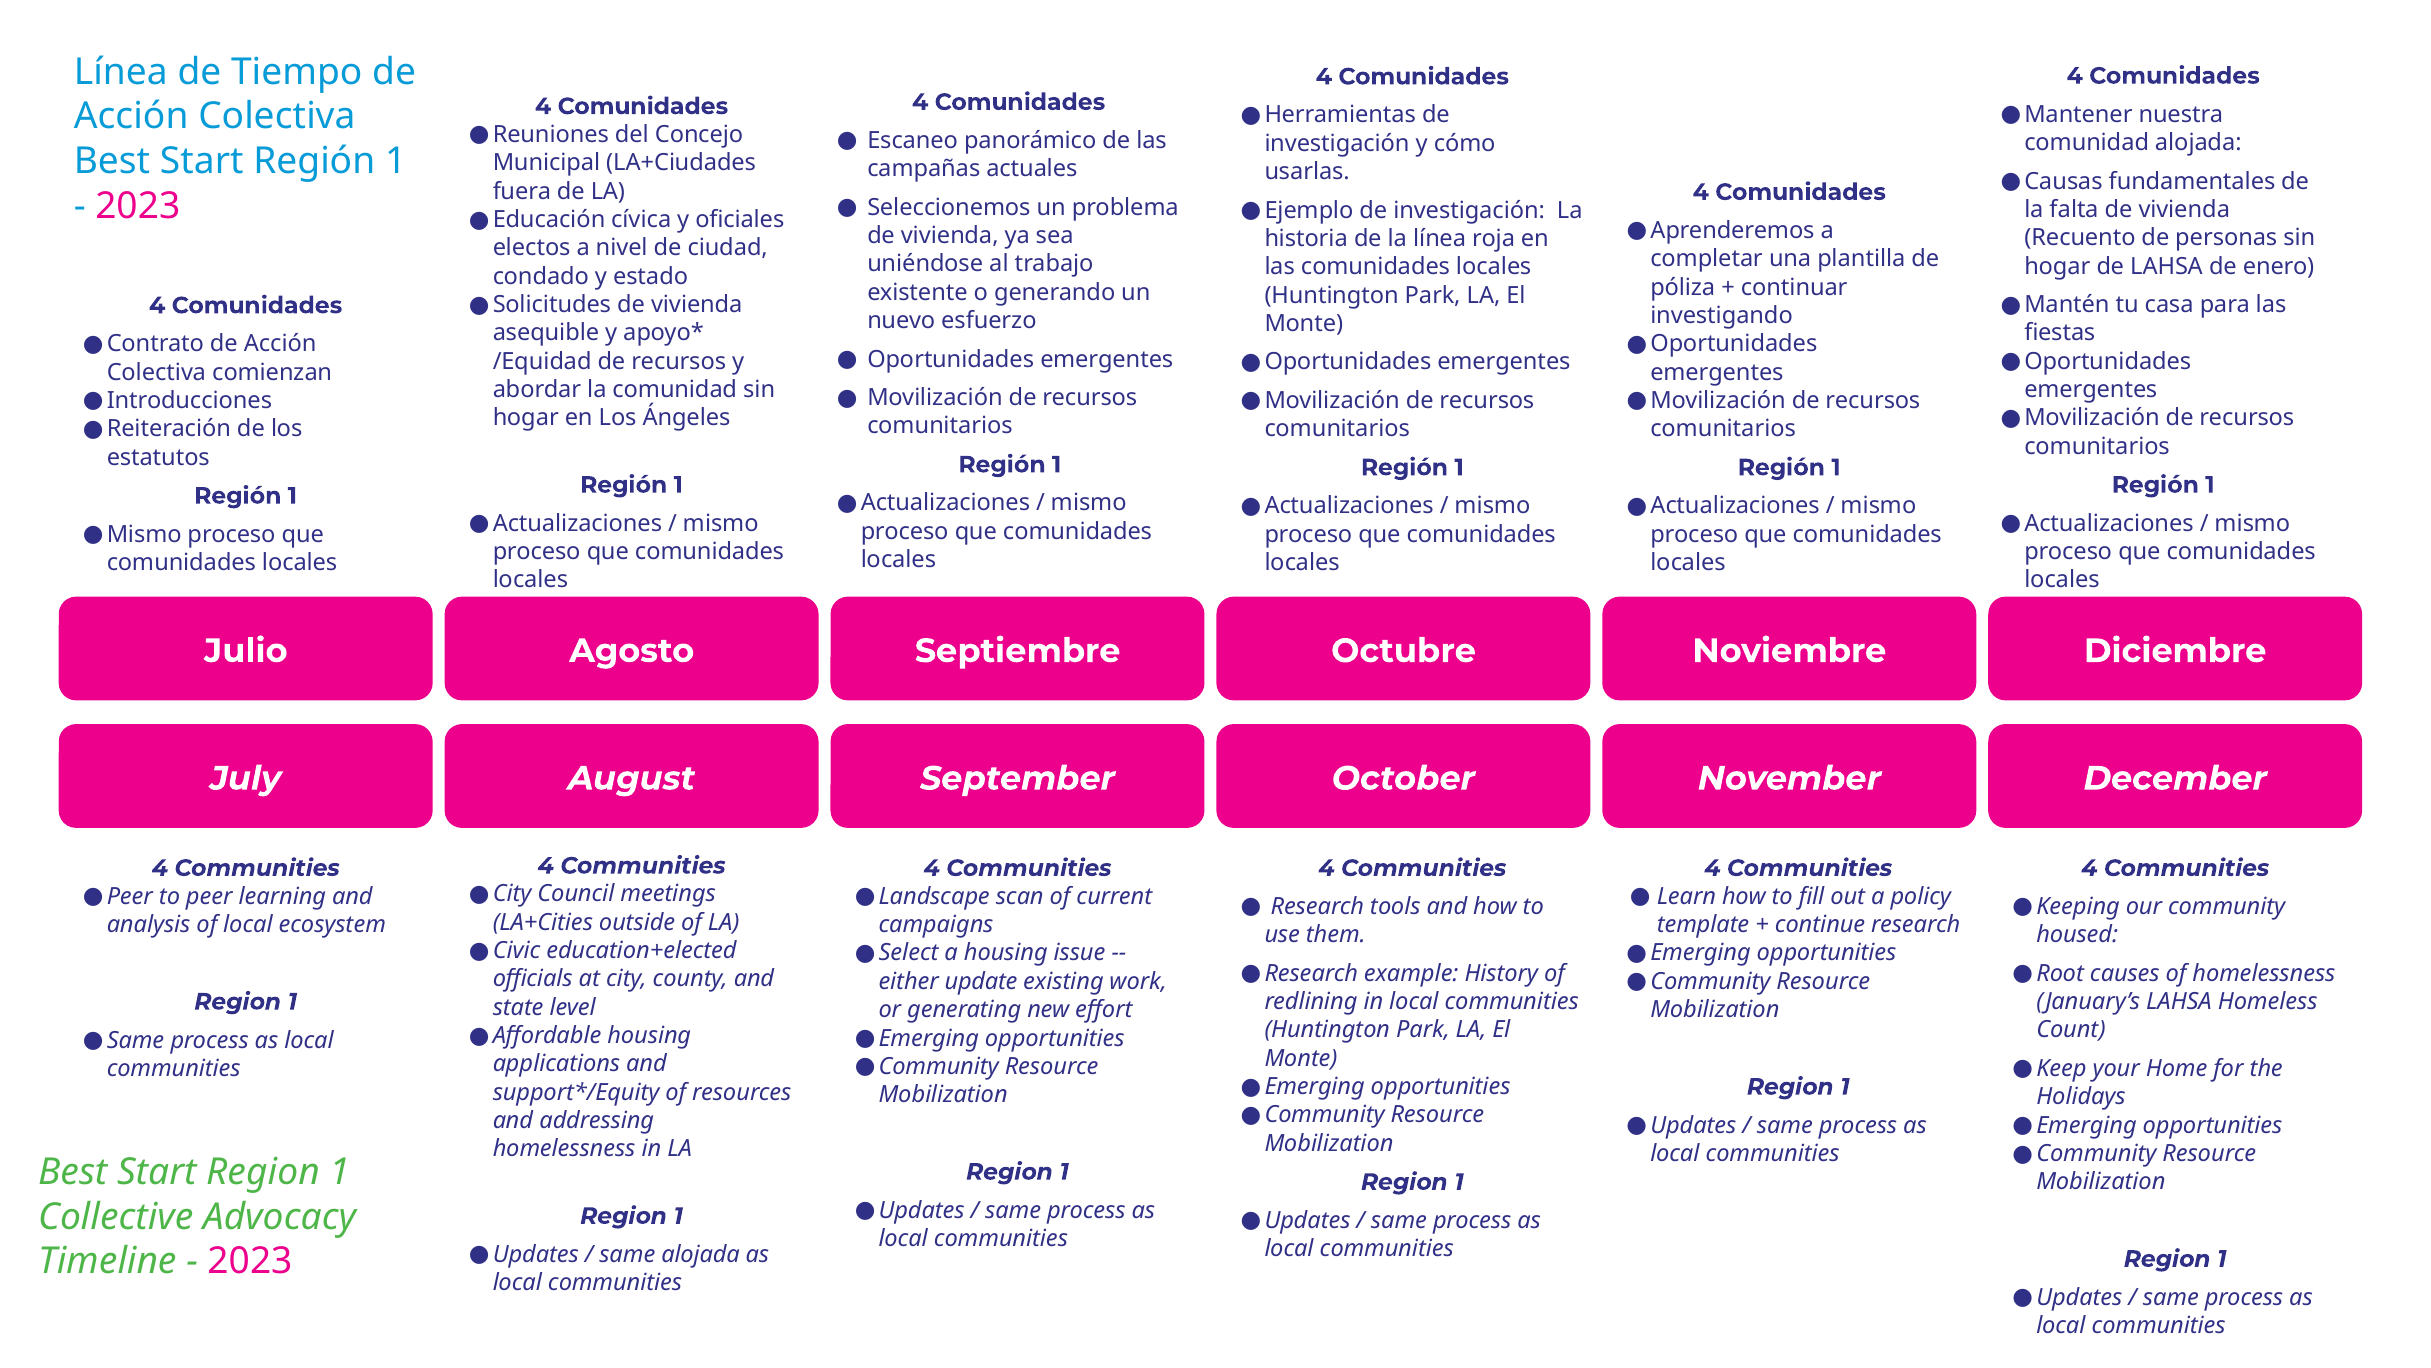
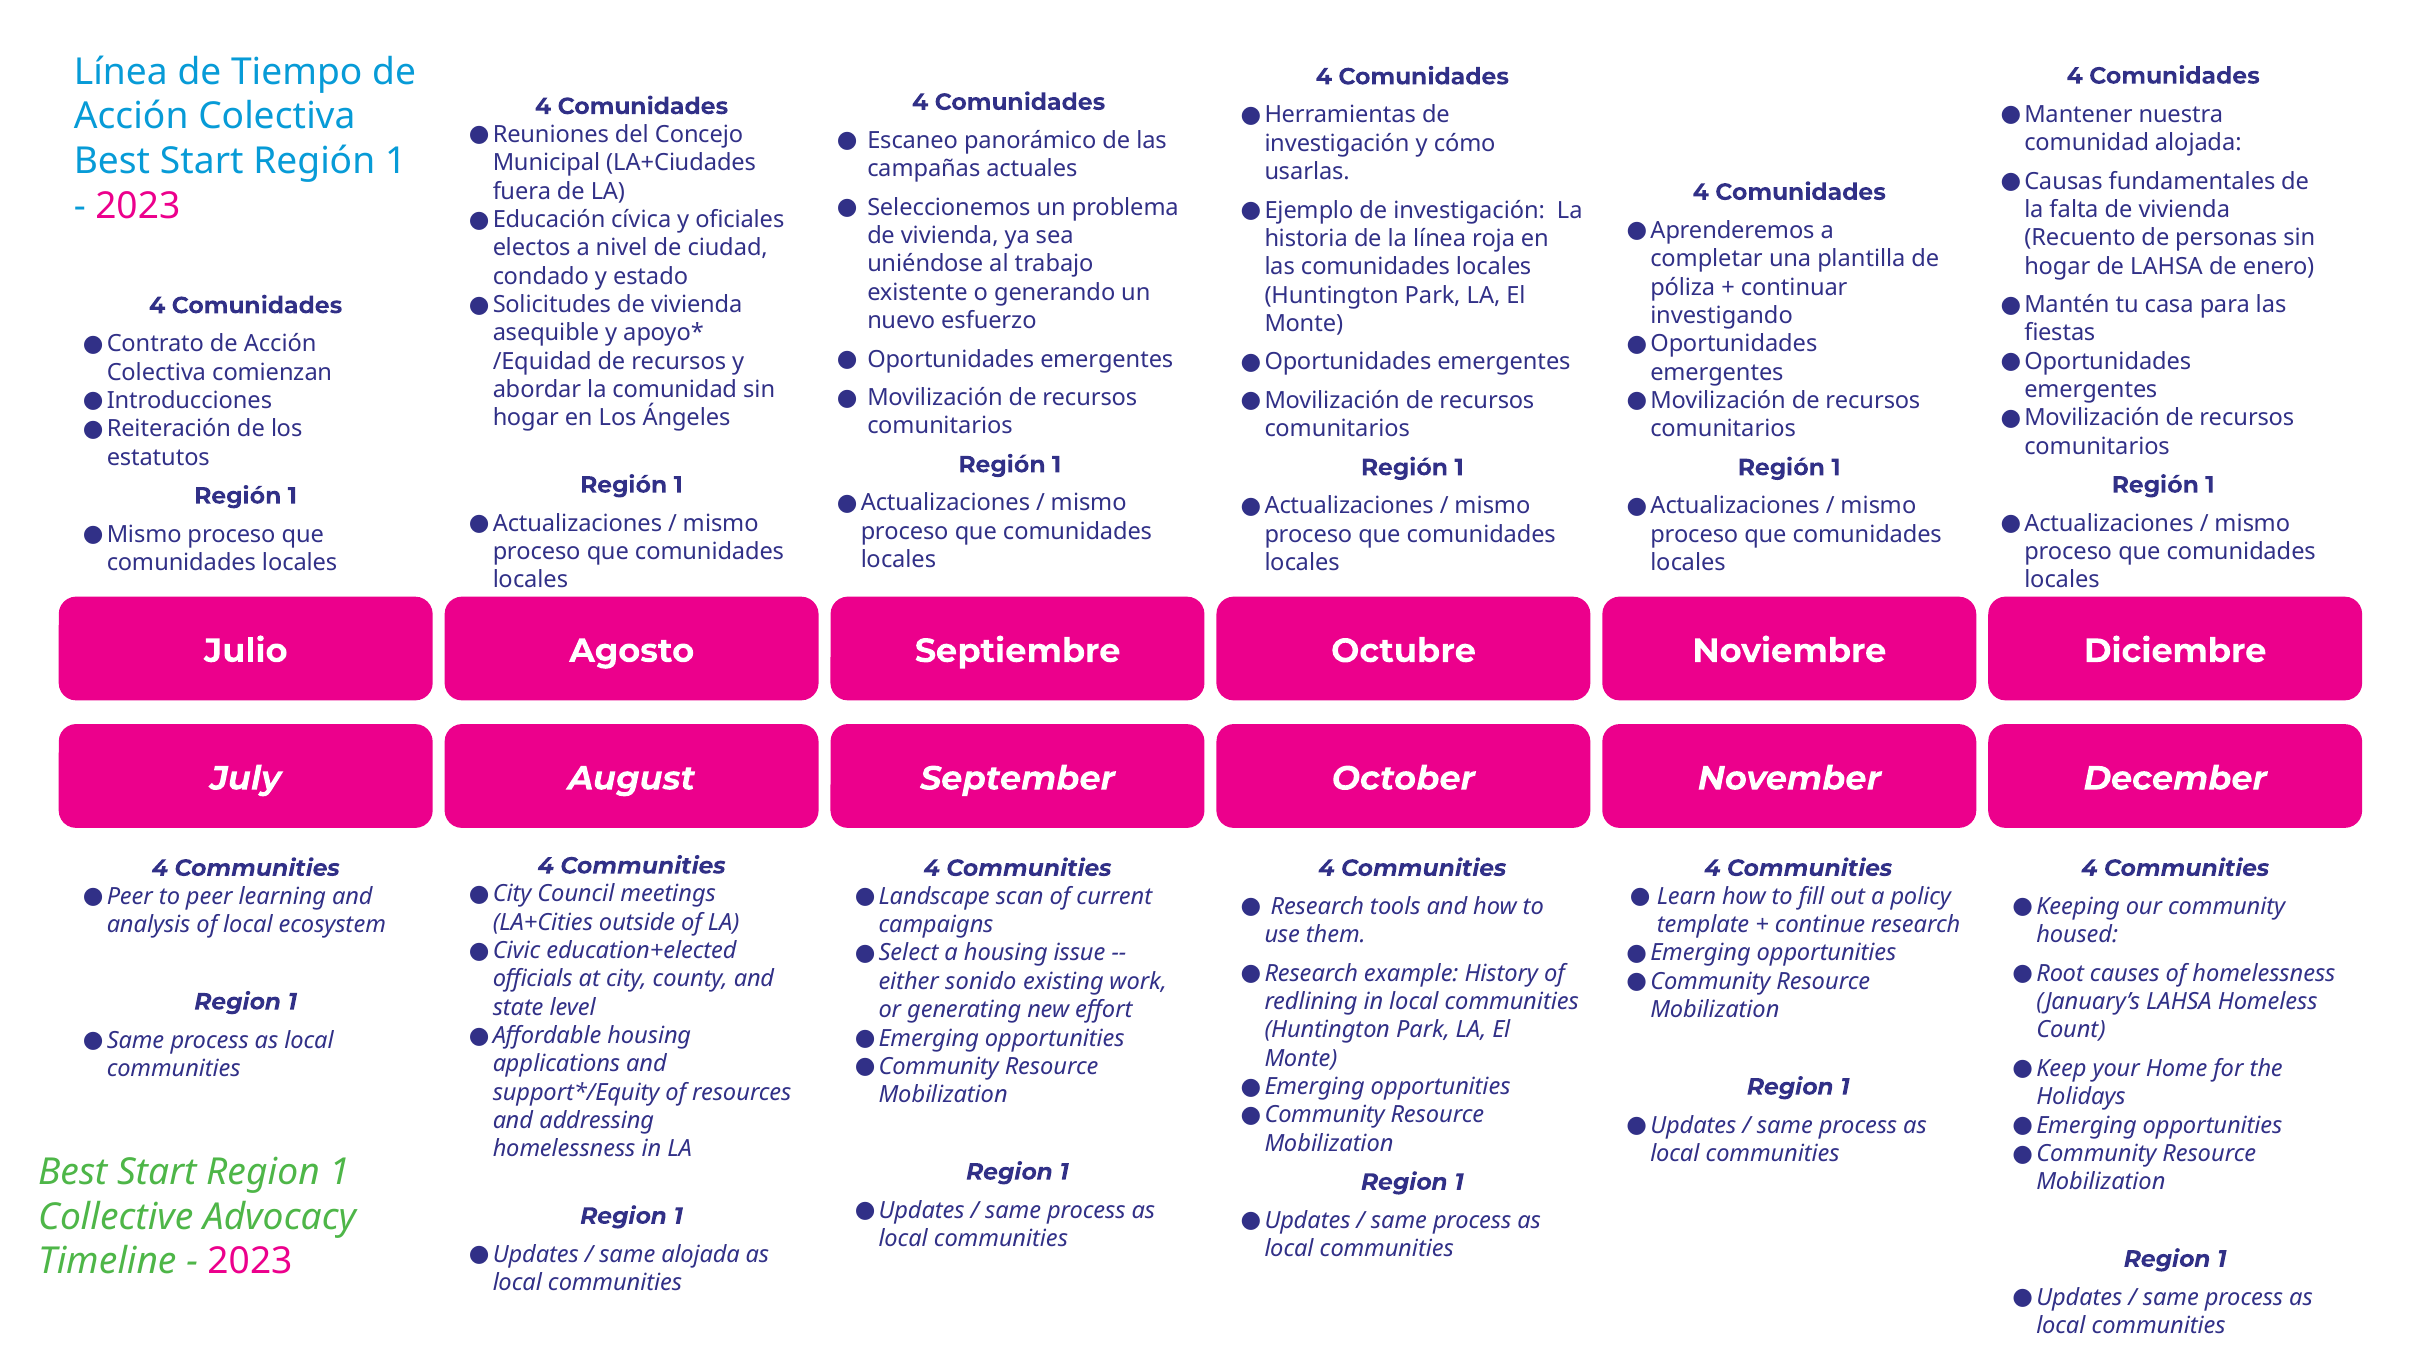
update: update -> sonido
